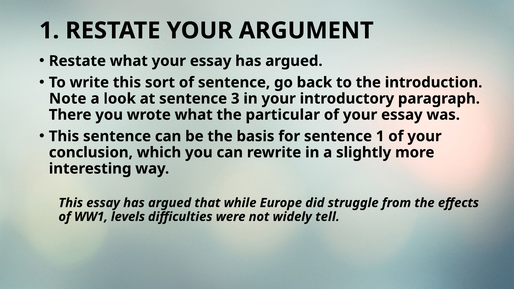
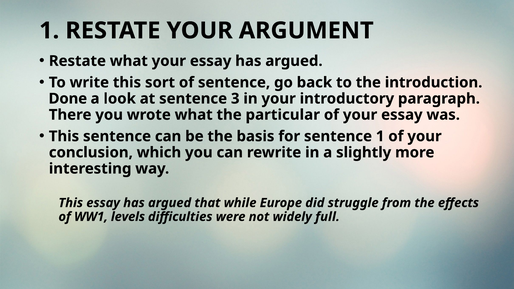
Note: Note -> Done
tell: tell -> full
